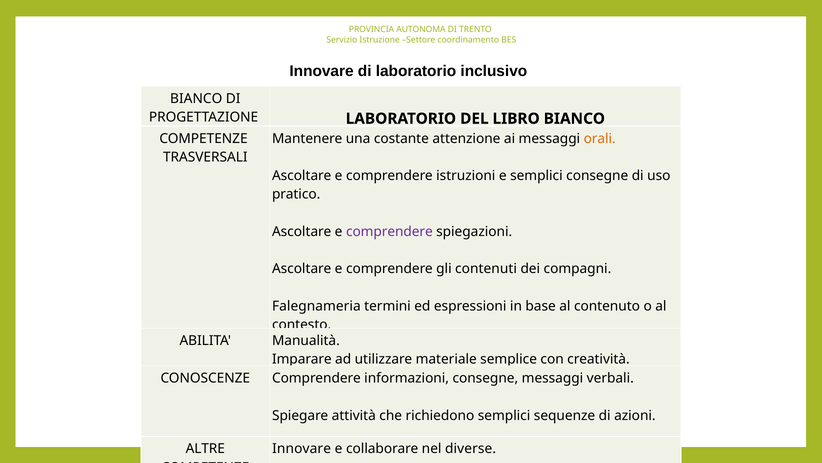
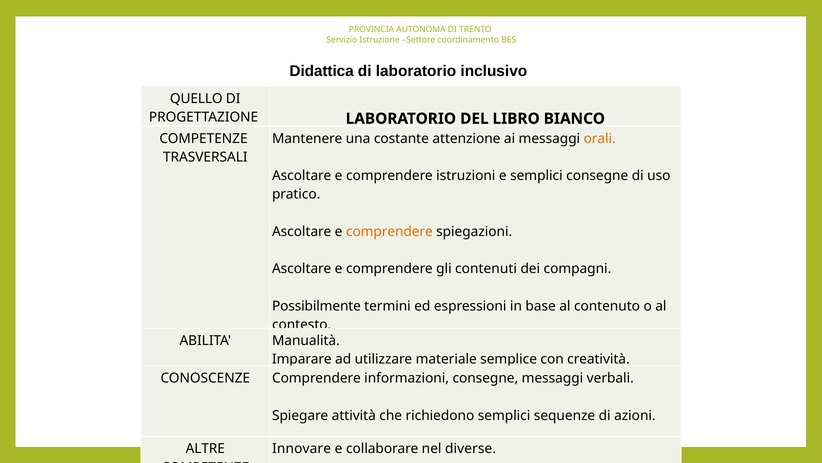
Innovare at (322, 71): Innovare -> Didattica
BIANCO at (196, 99): BIANCO -> QUELLO
comprendere at (389, 231) colour: purple -> orange
Falegnameria: Falegnameria -> Possibilmente
